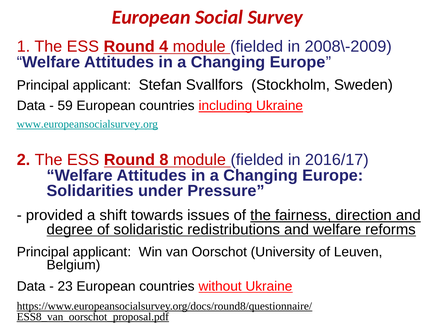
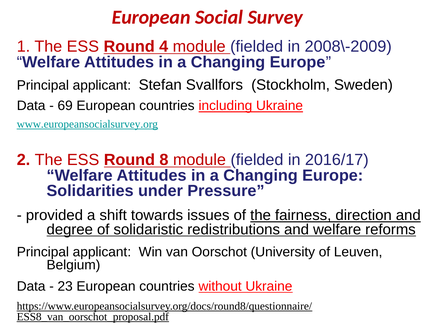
59: 59 -> 69
